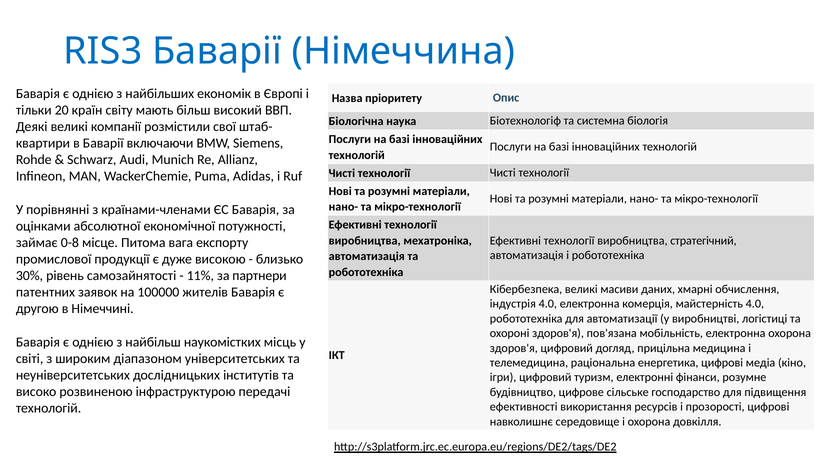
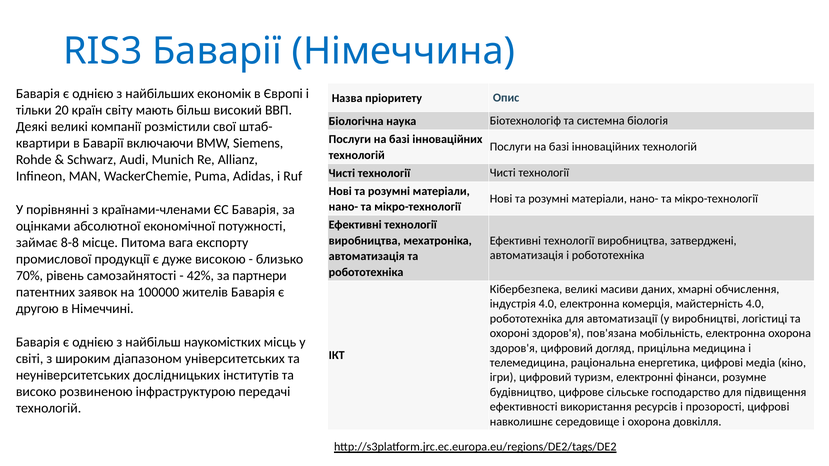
стратегічний: стратегічний -> затверджені
0-8: 0-8 -> 8-8
30%: 30% -> 70%
11%: 11% -> 42%
